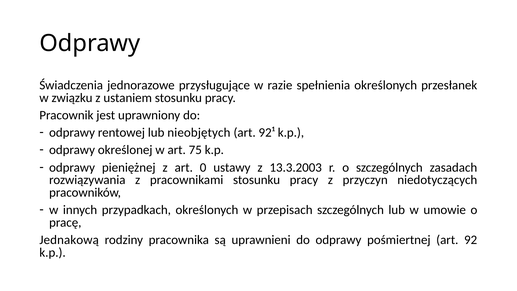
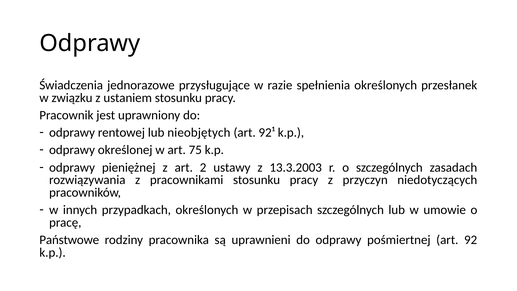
0: 0 -> 2
Jednakową: Jednakową -> Państwowe
